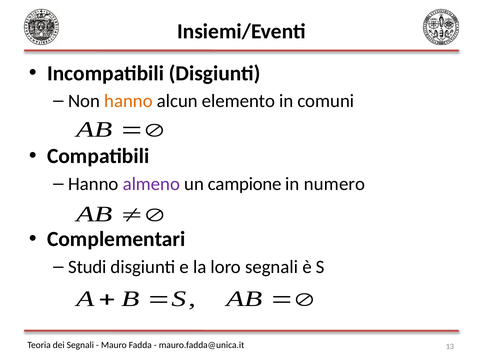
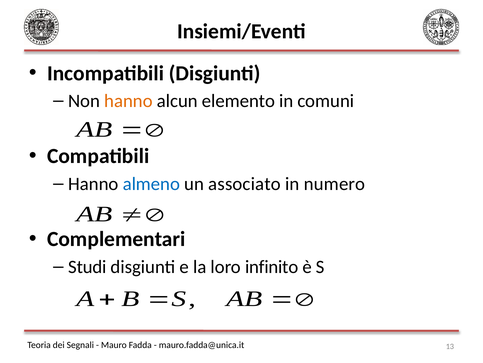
almeno colour: purple -> blue
campione: campione -> associato
loro segnali: segnali -> infinito
